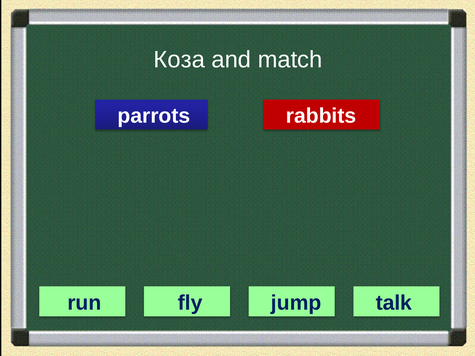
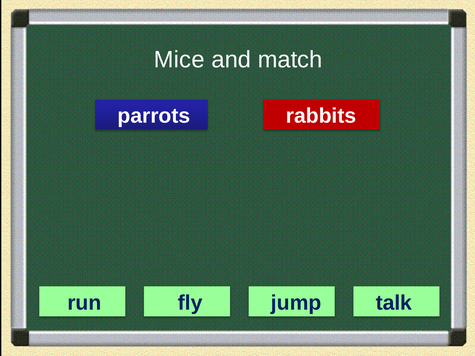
Коза: Коза -> Mice
